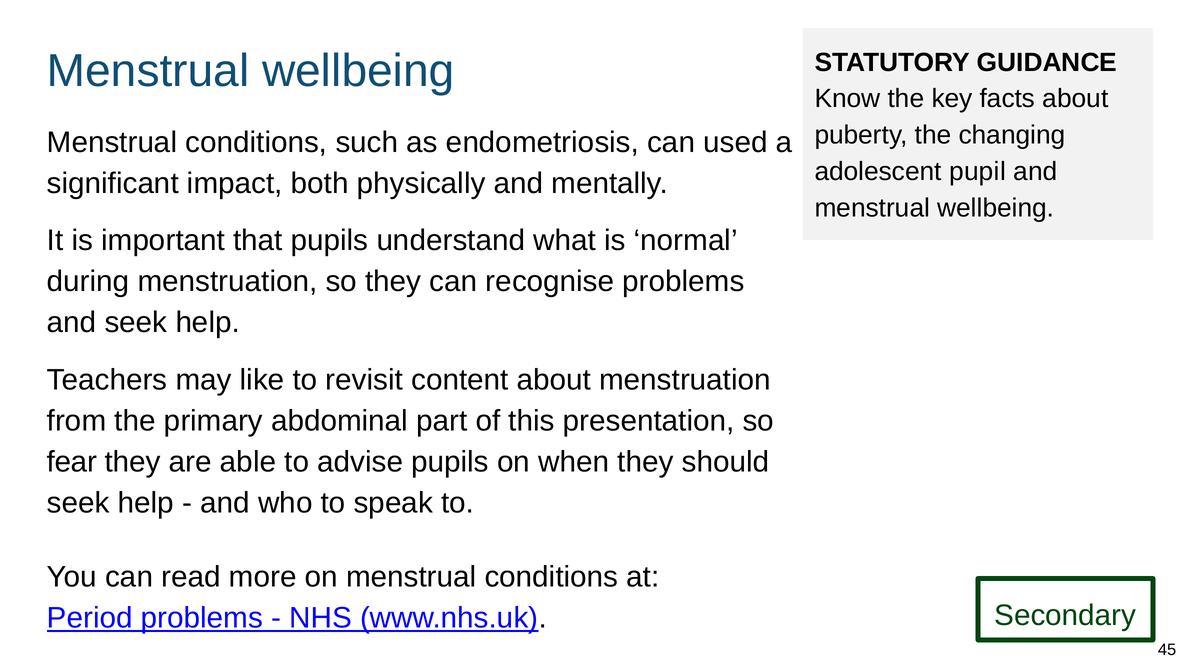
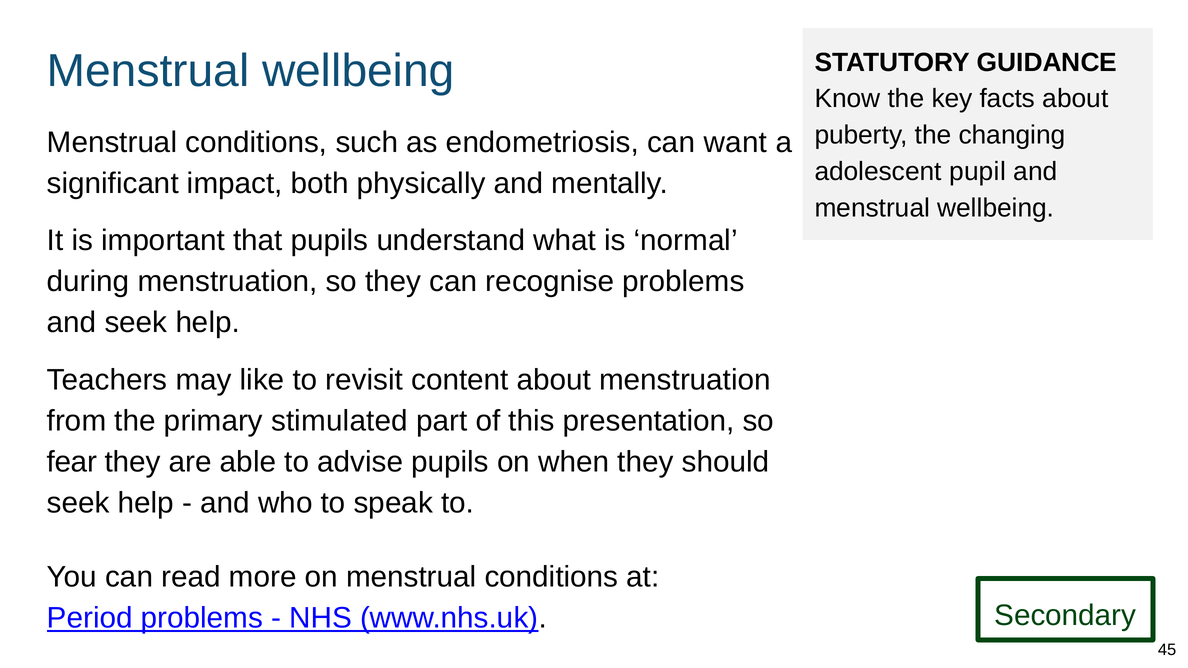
used: used -> want
abdominal: abdominal -> stimulated
